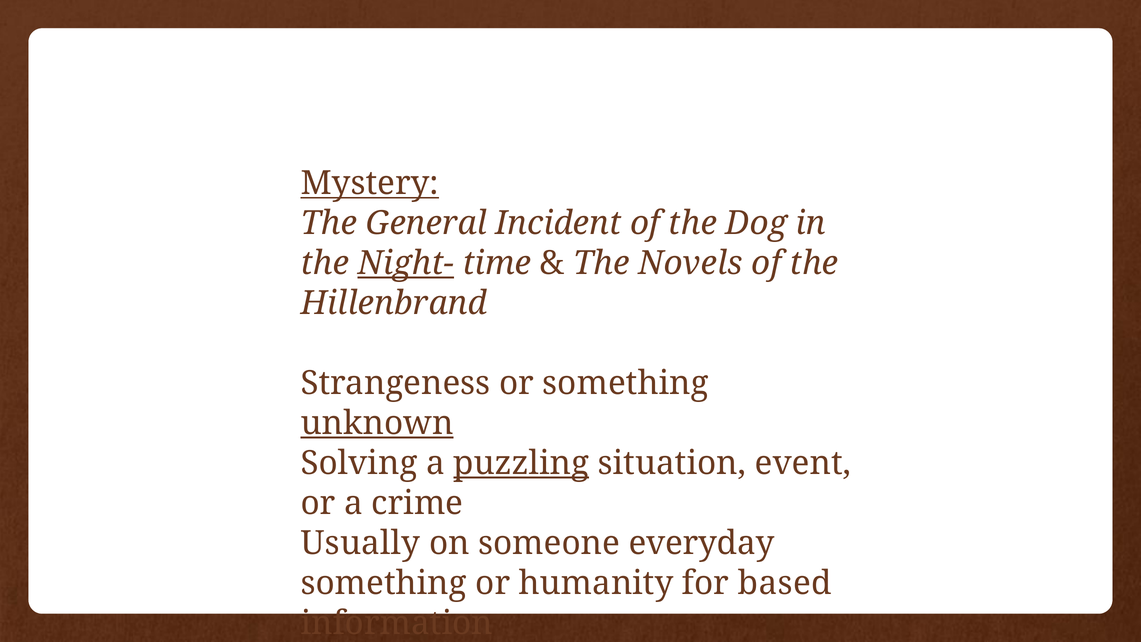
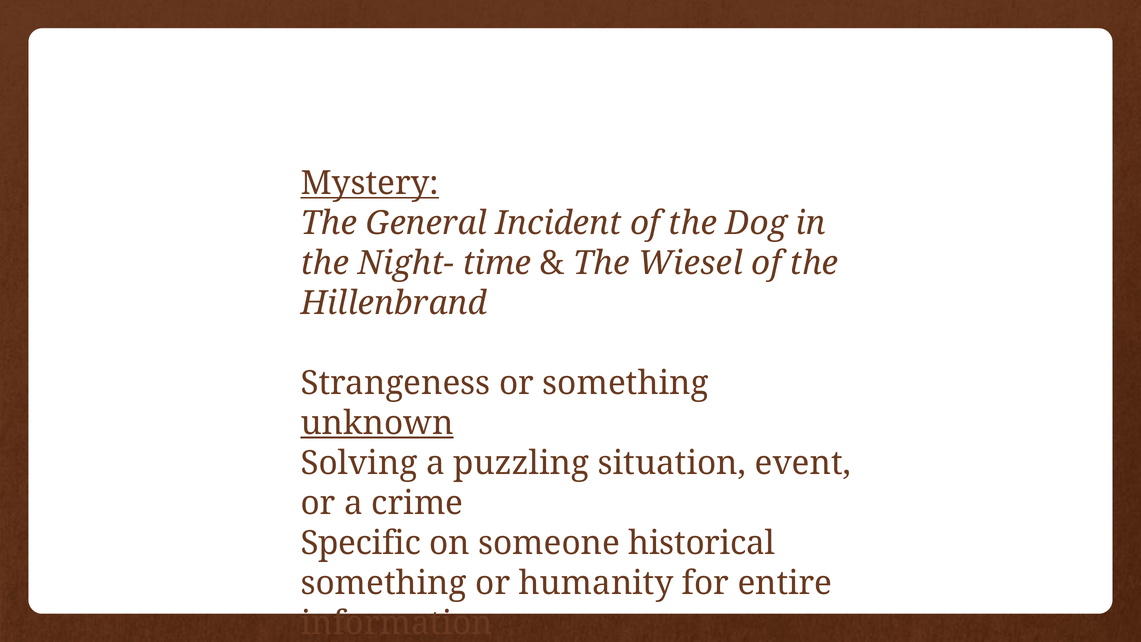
Night- underline: present -> none
Novels: Novels -> Wiesel
puzzling underline: present -> none
Usually: Usually -> Specific
everyday: everyday -> historical
based: based -> entire
